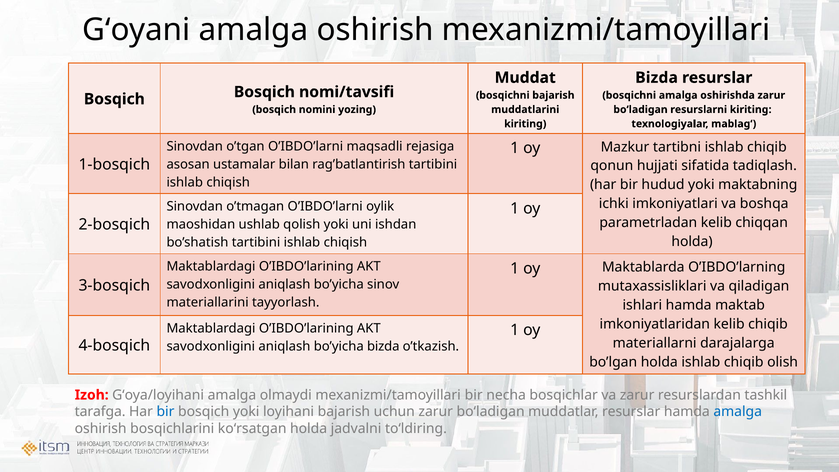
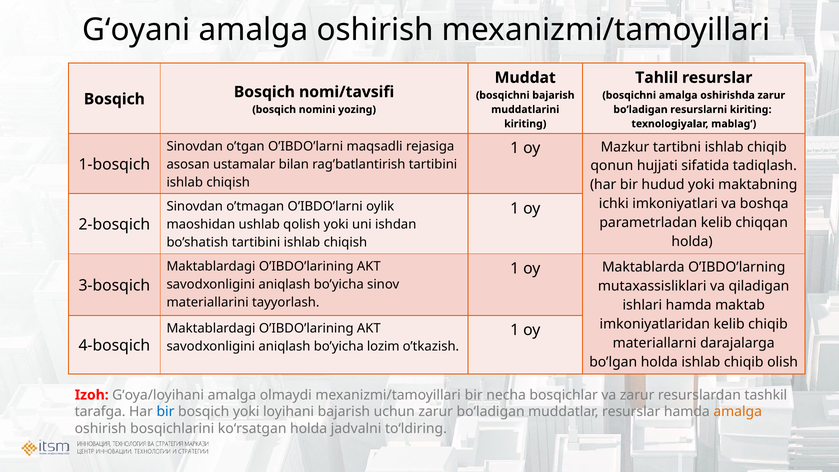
Bizda at (657, 78): Bizda -> Tahlil
bo’yicha bizda: bizda -> lozim
amalga at (738, 412) colour: blue -> orange
